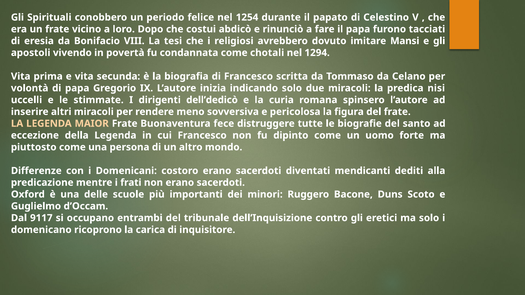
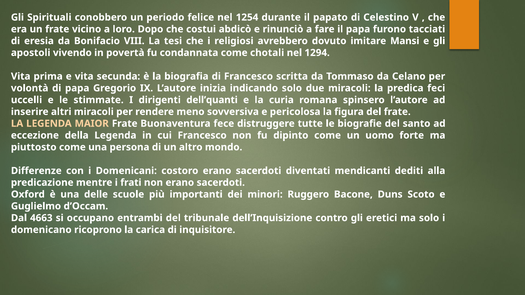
nisi: nisi -> feci
dell’dedicò: dell’dedicò -> dell’quanti
9117: 9117 -> 4663
